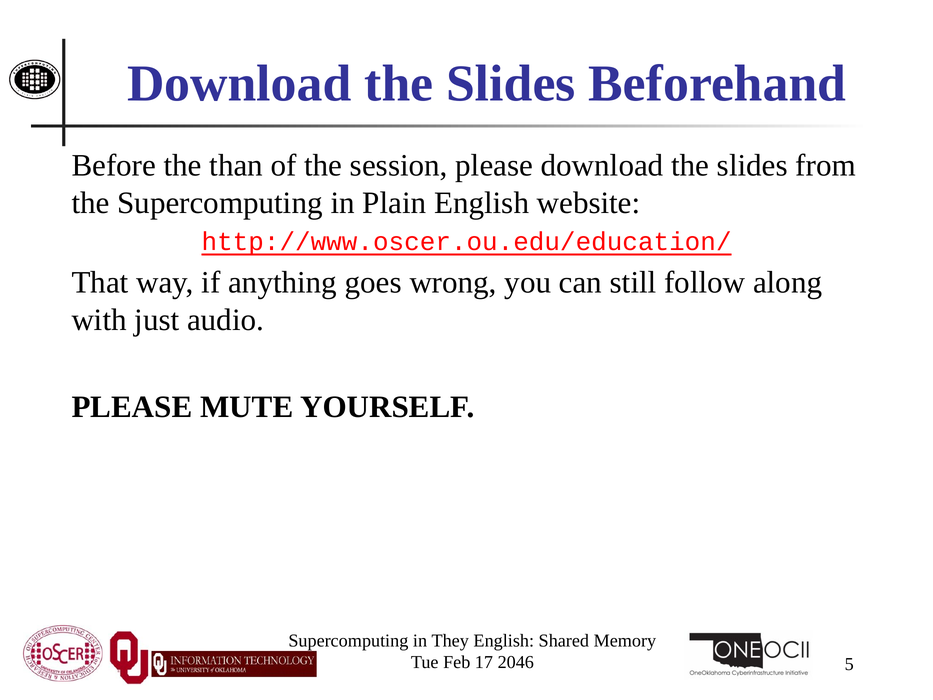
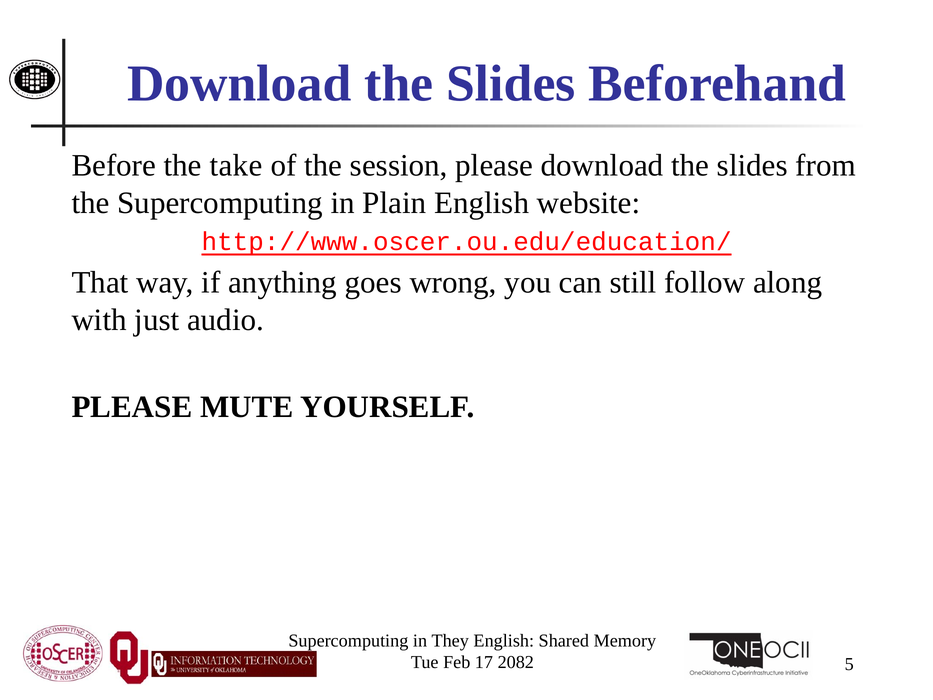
than: than -> take
2046: 2046 -> 2082
